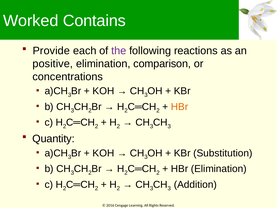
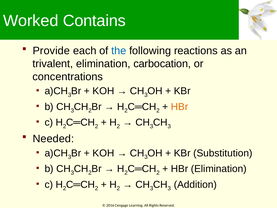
the colour: purple -> blue
positive: positive -> trivalent
comparison: comparison -> carbocation
Quantity: Quantity -> Needed
